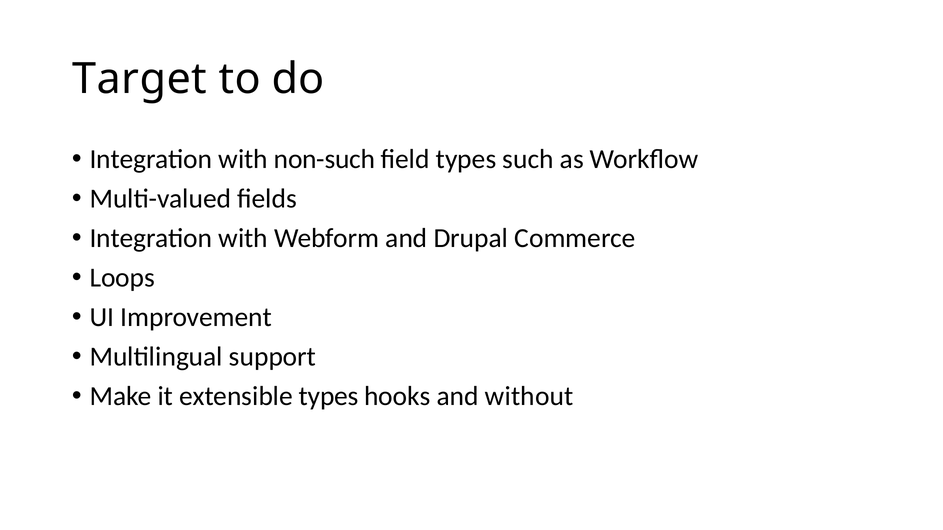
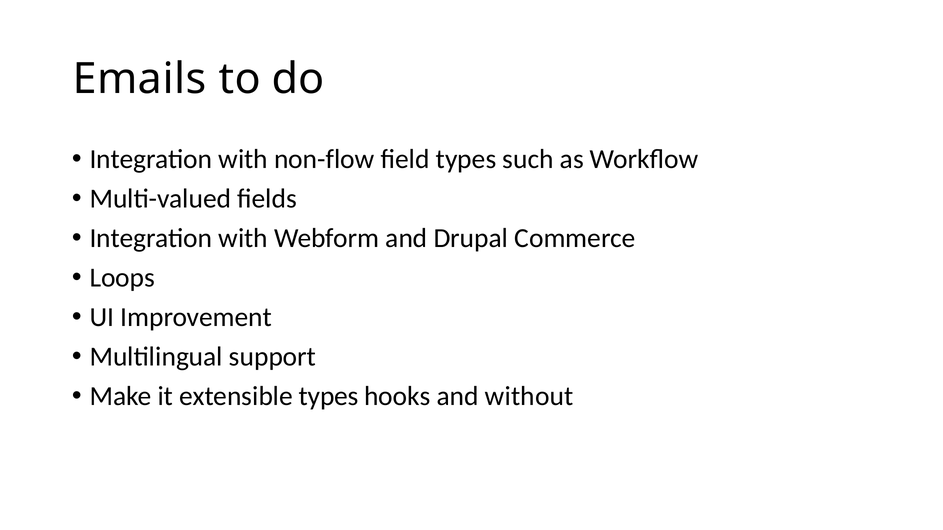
Target: Target -> Emails
non-such: non-such -> non-flow
